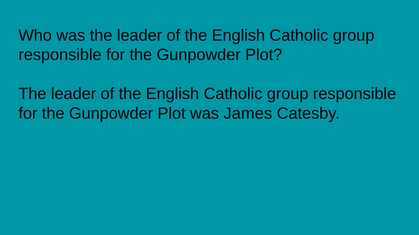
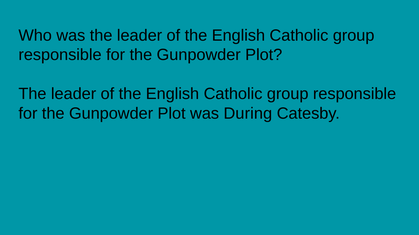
James: James -> During
